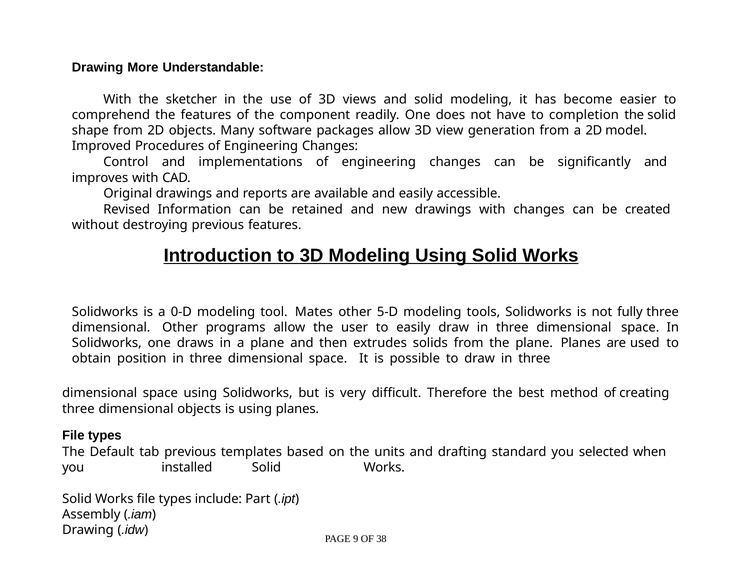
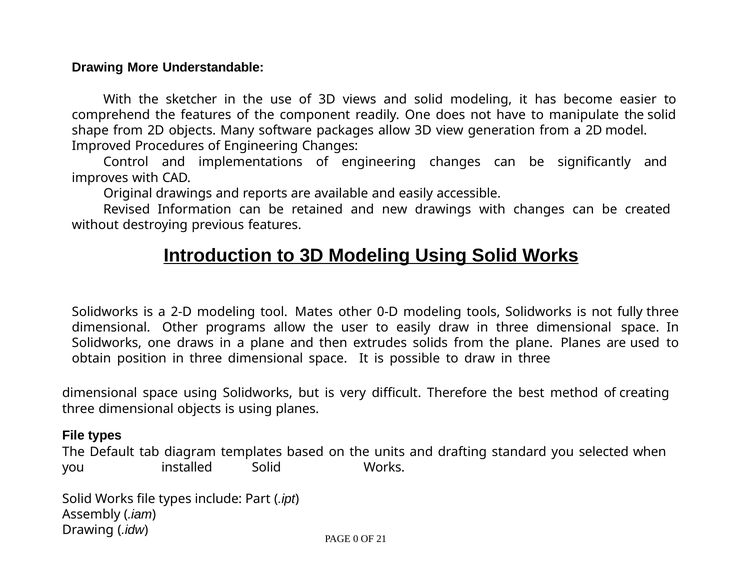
completion: completion -> manipulate
0-D: 0-D -> 2-D
5-D: 5-D -> 0-D
tab previous: previous -> diagram
9: 9 -> 0
38: 38 -> 21
